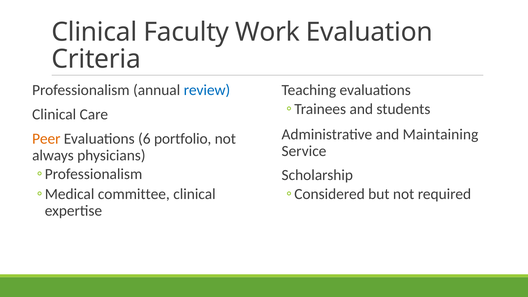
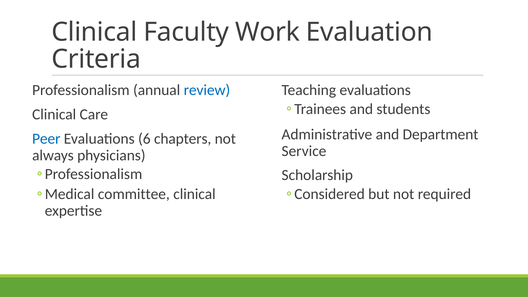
Maintaining: Maintaining -> Department
Peer colour: orange -> blue
portfolio: portfolio -> chapters
